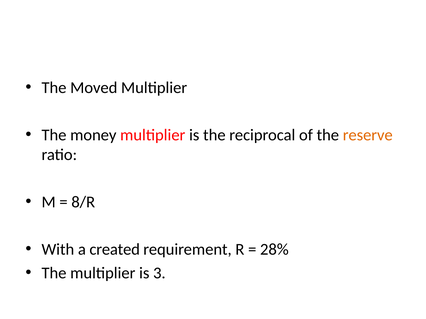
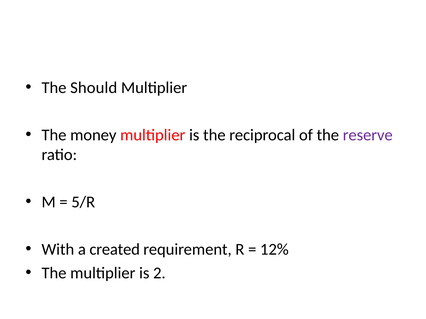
Moved: Moved -> Should
reserve colour: orange -> purple
8/R: 8/R -> 5/R
28%: 28% -> 12%
3: 3 -> 2
